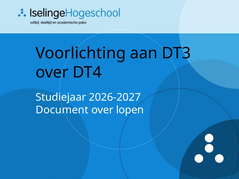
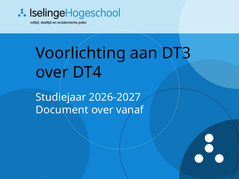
lopen: lopen -> vanaf
